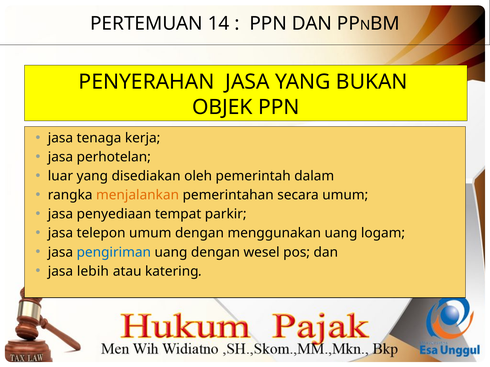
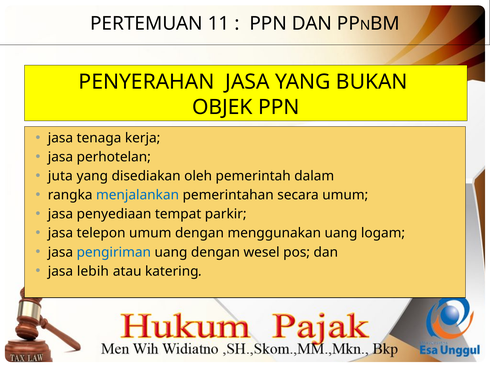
14: 14 -> 11
luar: luar -> juta
menjalankan colour: orange -> blue
